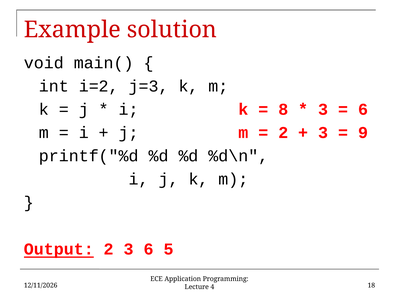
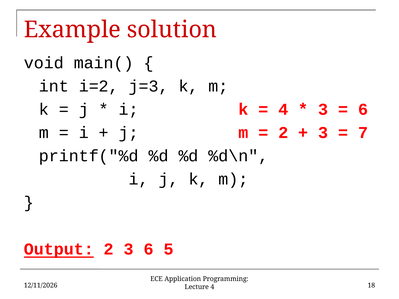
8 at (283, 110): 8 -> 4
9: 9 -> 7
